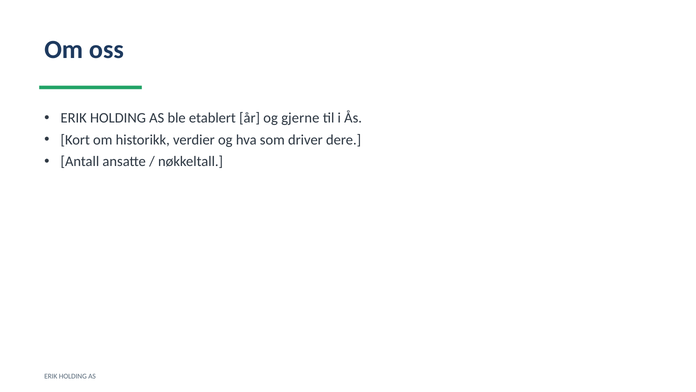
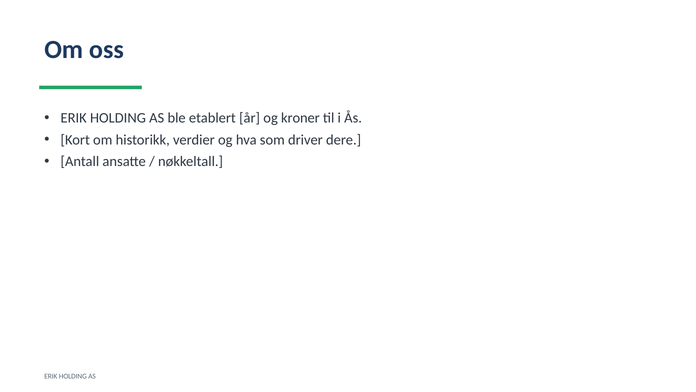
gjerne: gjerne -> kroner
